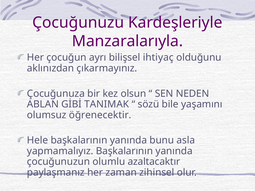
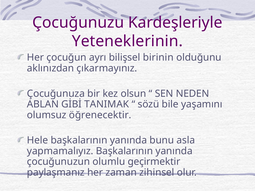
Manzaralarıyla: Manzaralarıyla -> Yeteneklerinin
ihtiyaç: ihtiyaç -> birinin
azaltacaktır: azaltacaktır -> geçirmektir
